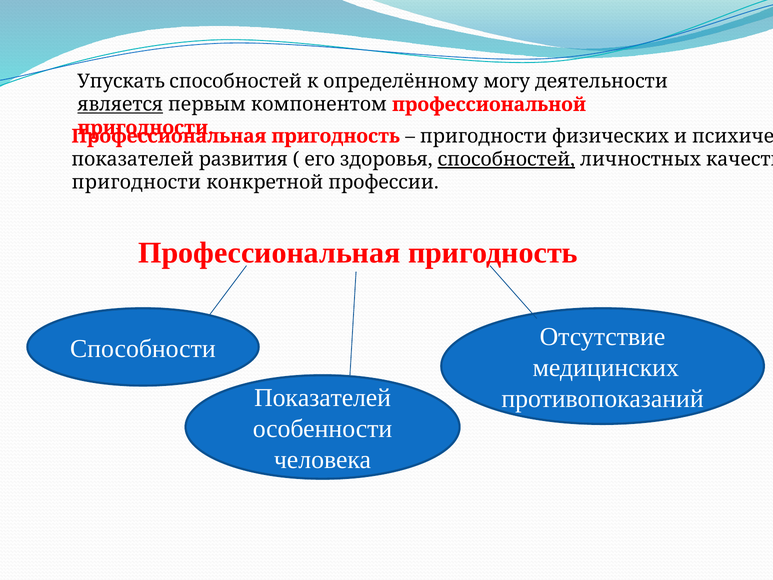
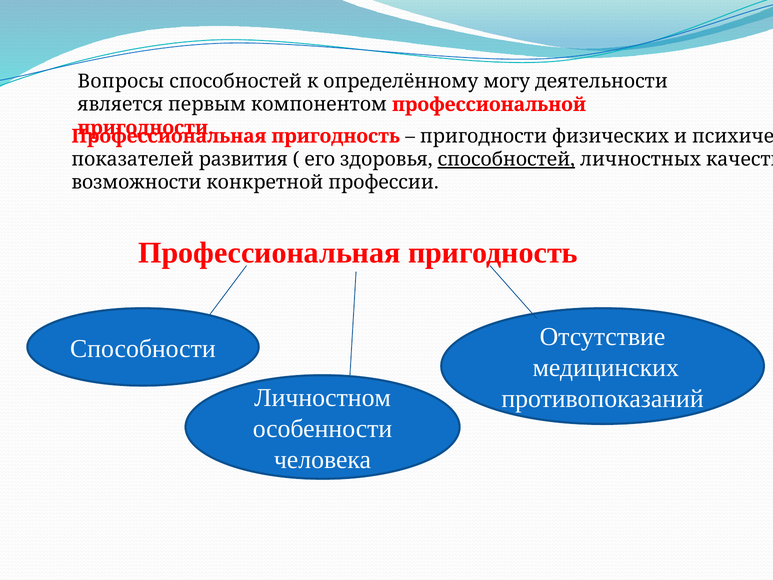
Упускать: Упускать -> Вопросы
является underline: present -> none
пригодности at (136, 183): пригодности -> возможности
Показателей at (323, 398): Показателей -> Личностном
